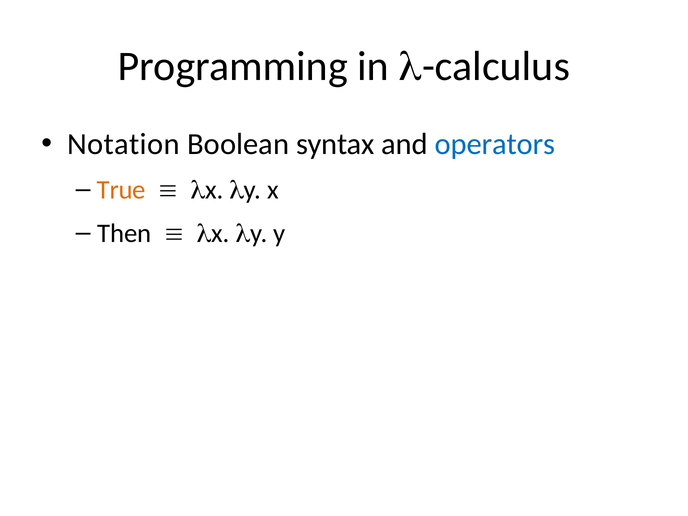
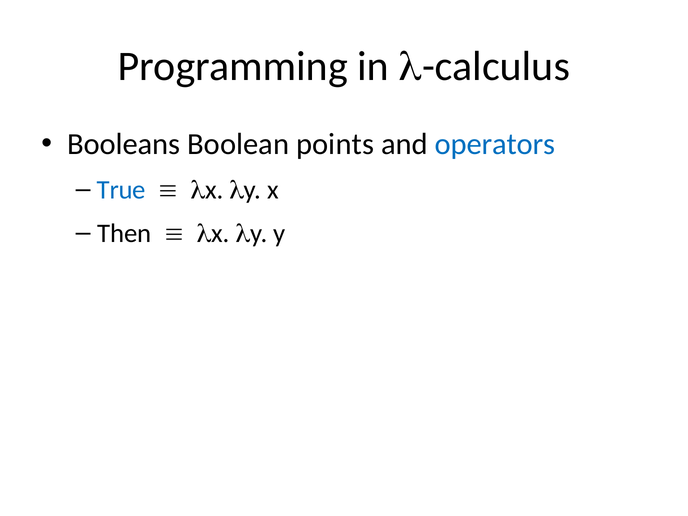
Notation: Notation -> Booleans
syntax: syntax -> points
True colour: orange -> blue
